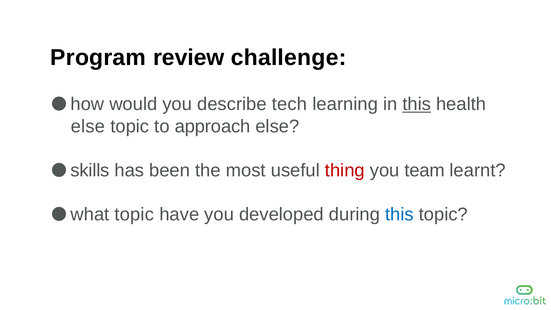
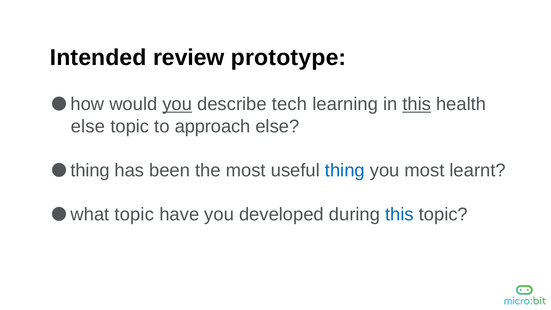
Program: Program -> Intended
challenge: challenge -> prototype
you at (177, 104) underline: none -> present
skills at (90, 170): skills -> thing
thing at (345, 170) colour: red -> blue
you team: team -> most
